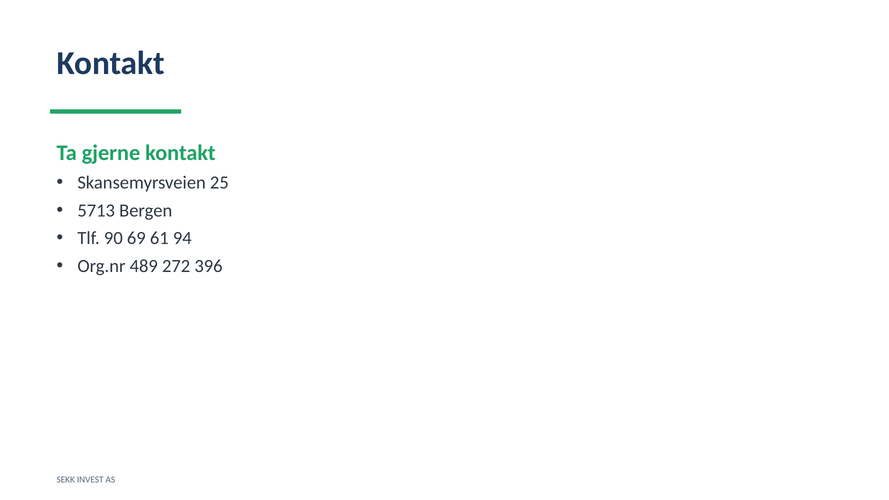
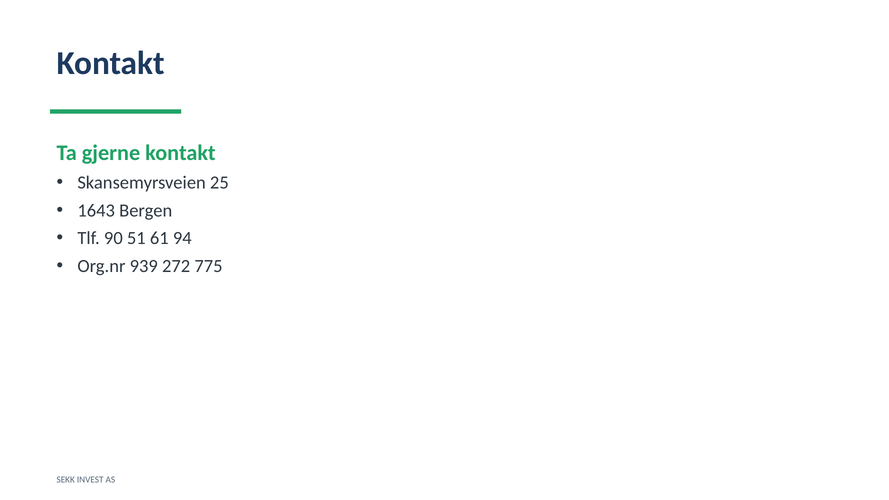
5713: 5713 -> 1643
69: 69 -> 51
489: 489 -> 939
396: 396 -> 775
